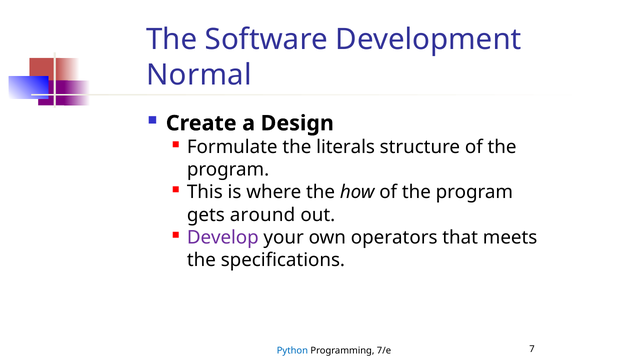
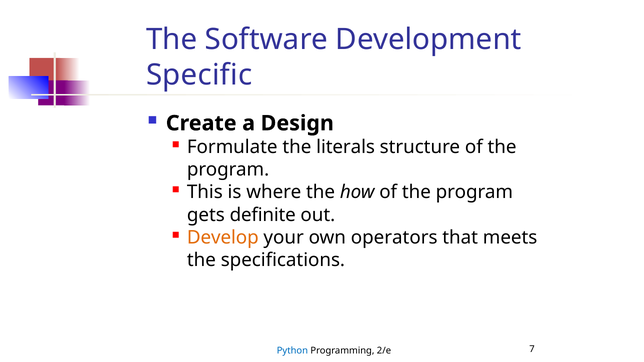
Normal: Normal -> Specific
around: around -> definite
Develop colour: purple -> orange
7/e: 7/e -> 2/e
